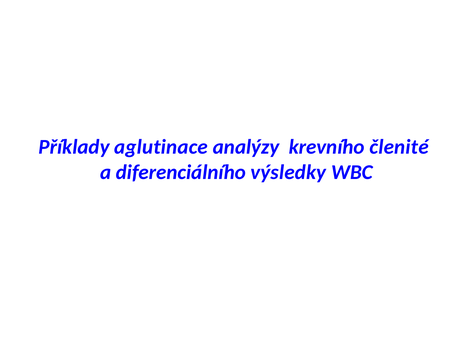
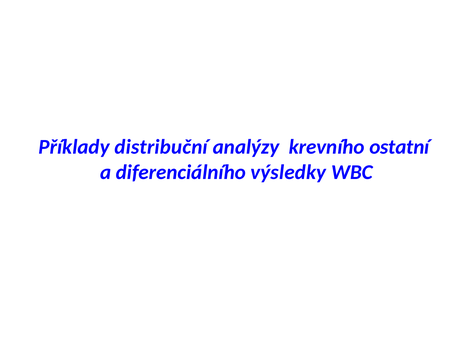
aglutinace: aglutinace -> distribuční
členité: členité -> ostatní
